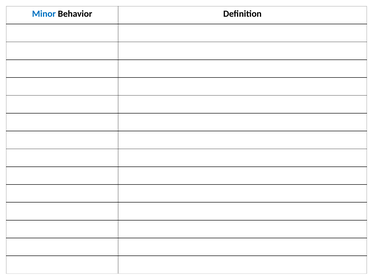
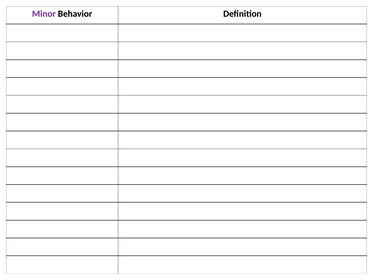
Minor colour: blue -> purple
